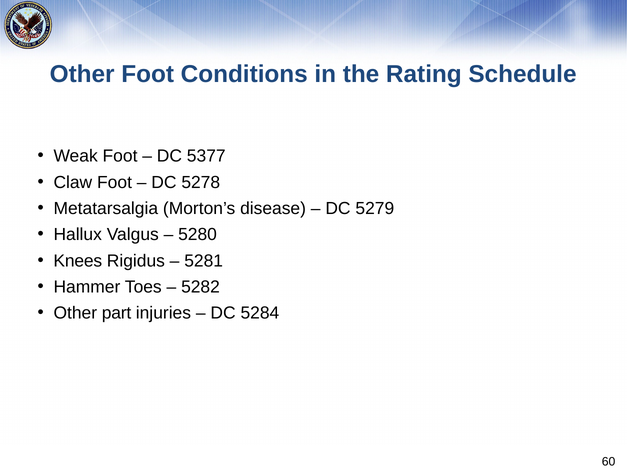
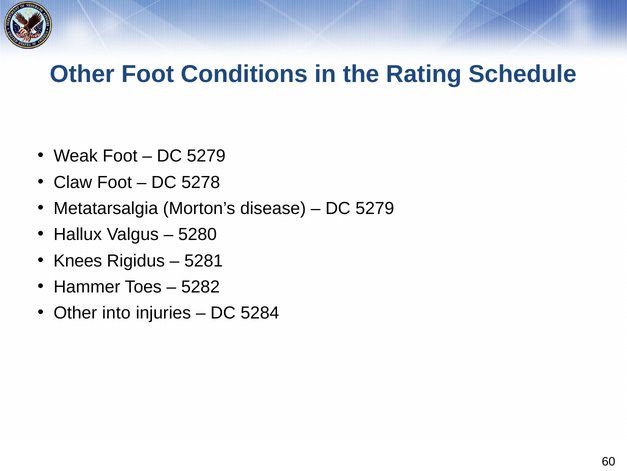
5377 at (206, 156): 5377 -> 5279
part: part -> into
